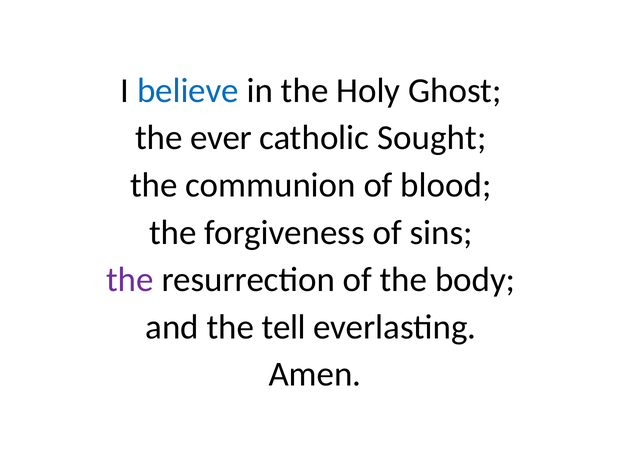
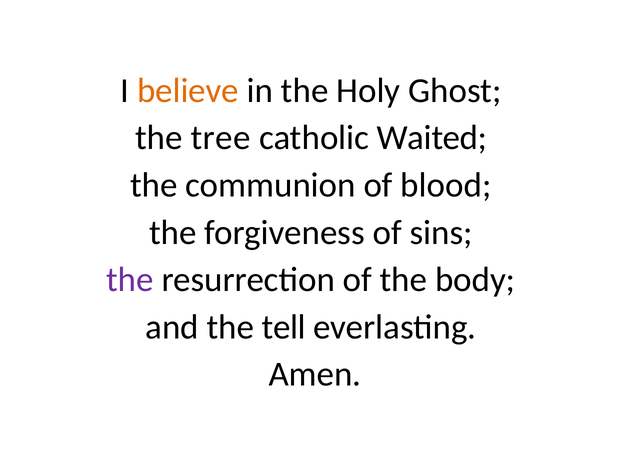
believe colour: blue -> orange
ever: ever -> tree
Sought: Sought -> Waited
